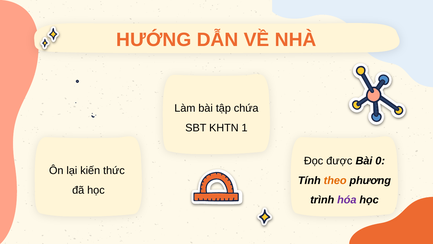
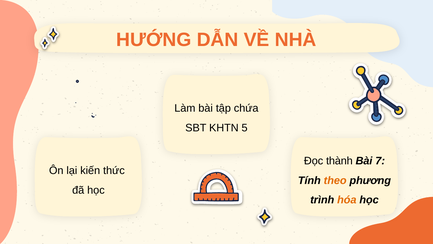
1: 1 -> 5
được: được -> thành
0: 0 -> 7
hóa colour: purple -> orange
